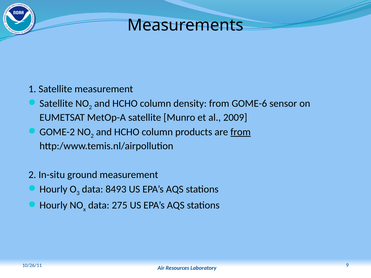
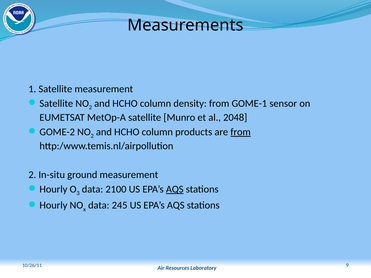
GOME-6: GOME-6 -> GOME-1
2009: 2009 -> 2048
8493: 8493 -> 2100
AQS at (175, 189) underline: none -> present
275: 275 -> 245
